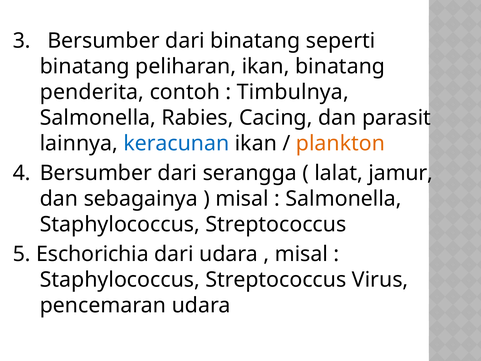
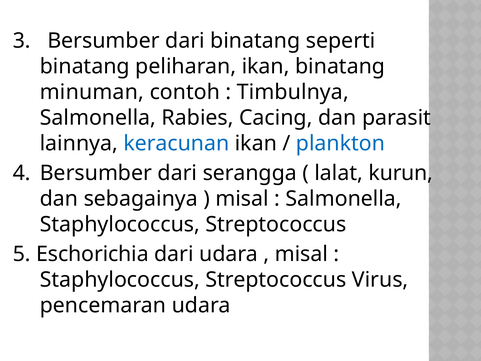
penderita: penderita -> minuman
plankton colour: orange -> blue
jamur: jamur -> kurun
